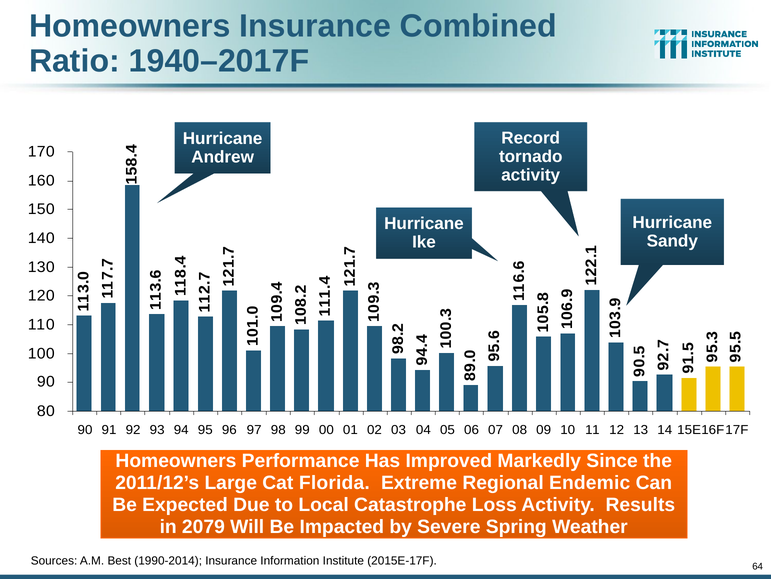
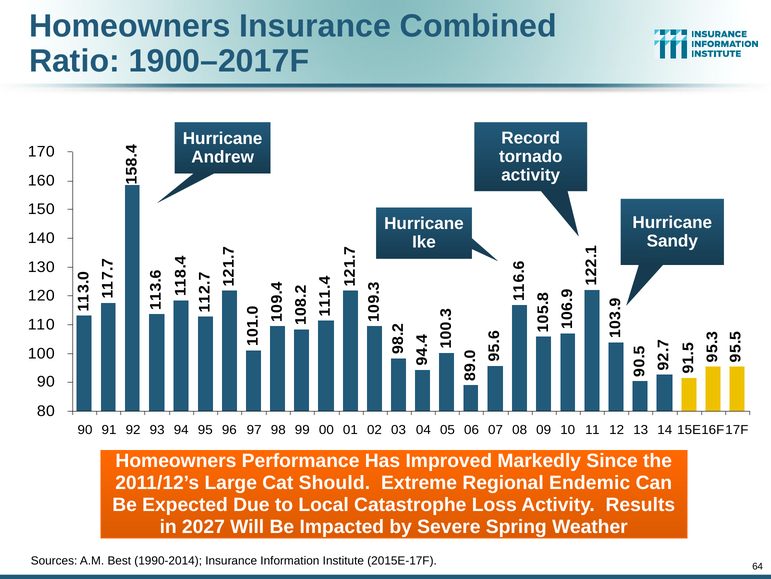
1940–2017F: 1940–2017F -> 1900–2017F
Florida: Florida -> Should
2079: 2079 -> 2027
